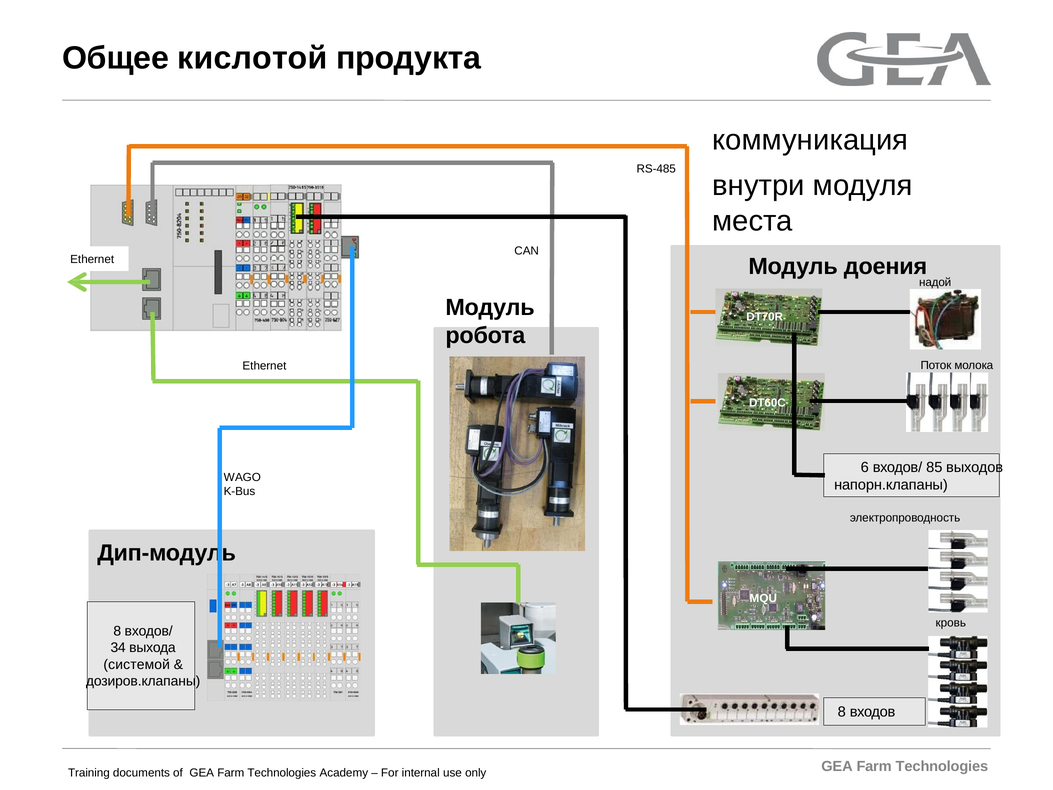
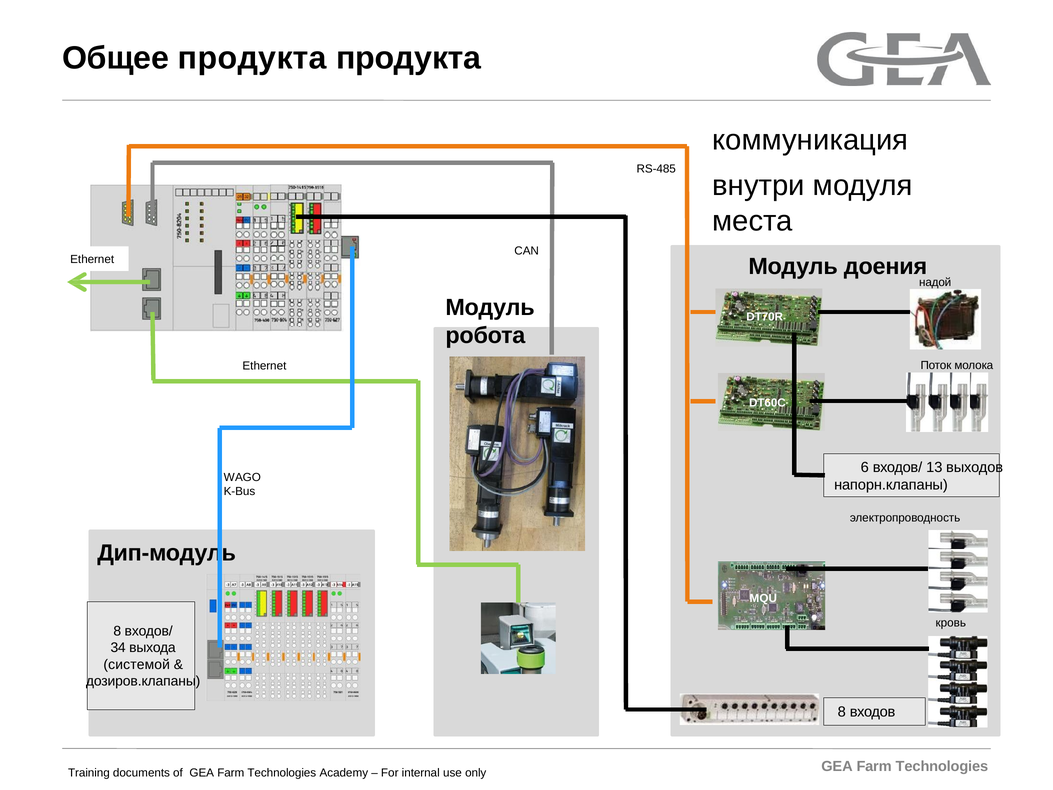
Общее кислотой: кислотой -> продукта
85: 85 -> 13
